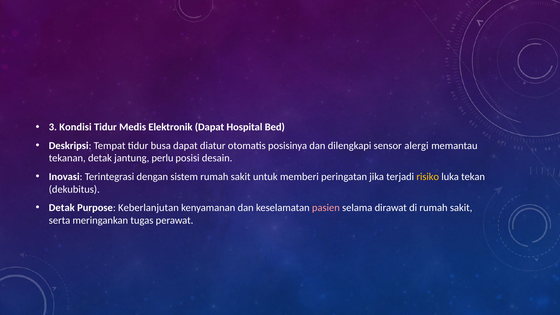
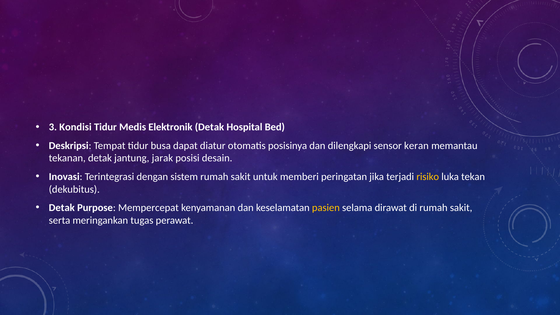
Elektronik Dapat: Dapat -> Detak
alergi: alergi -> keran
perlu: perlu -> jarak
Keberlanjutan: Keberlanjutan -> Mempercepat
pasien colour: pink -> yellow
